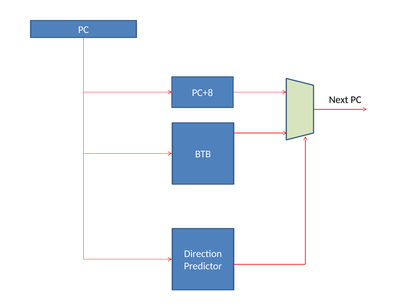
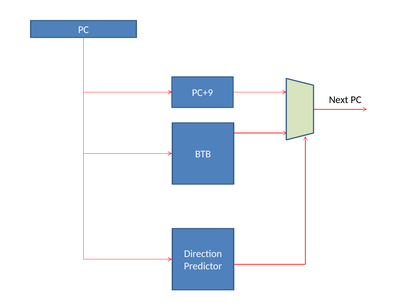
PC+8: PC+8 -> PC+9
